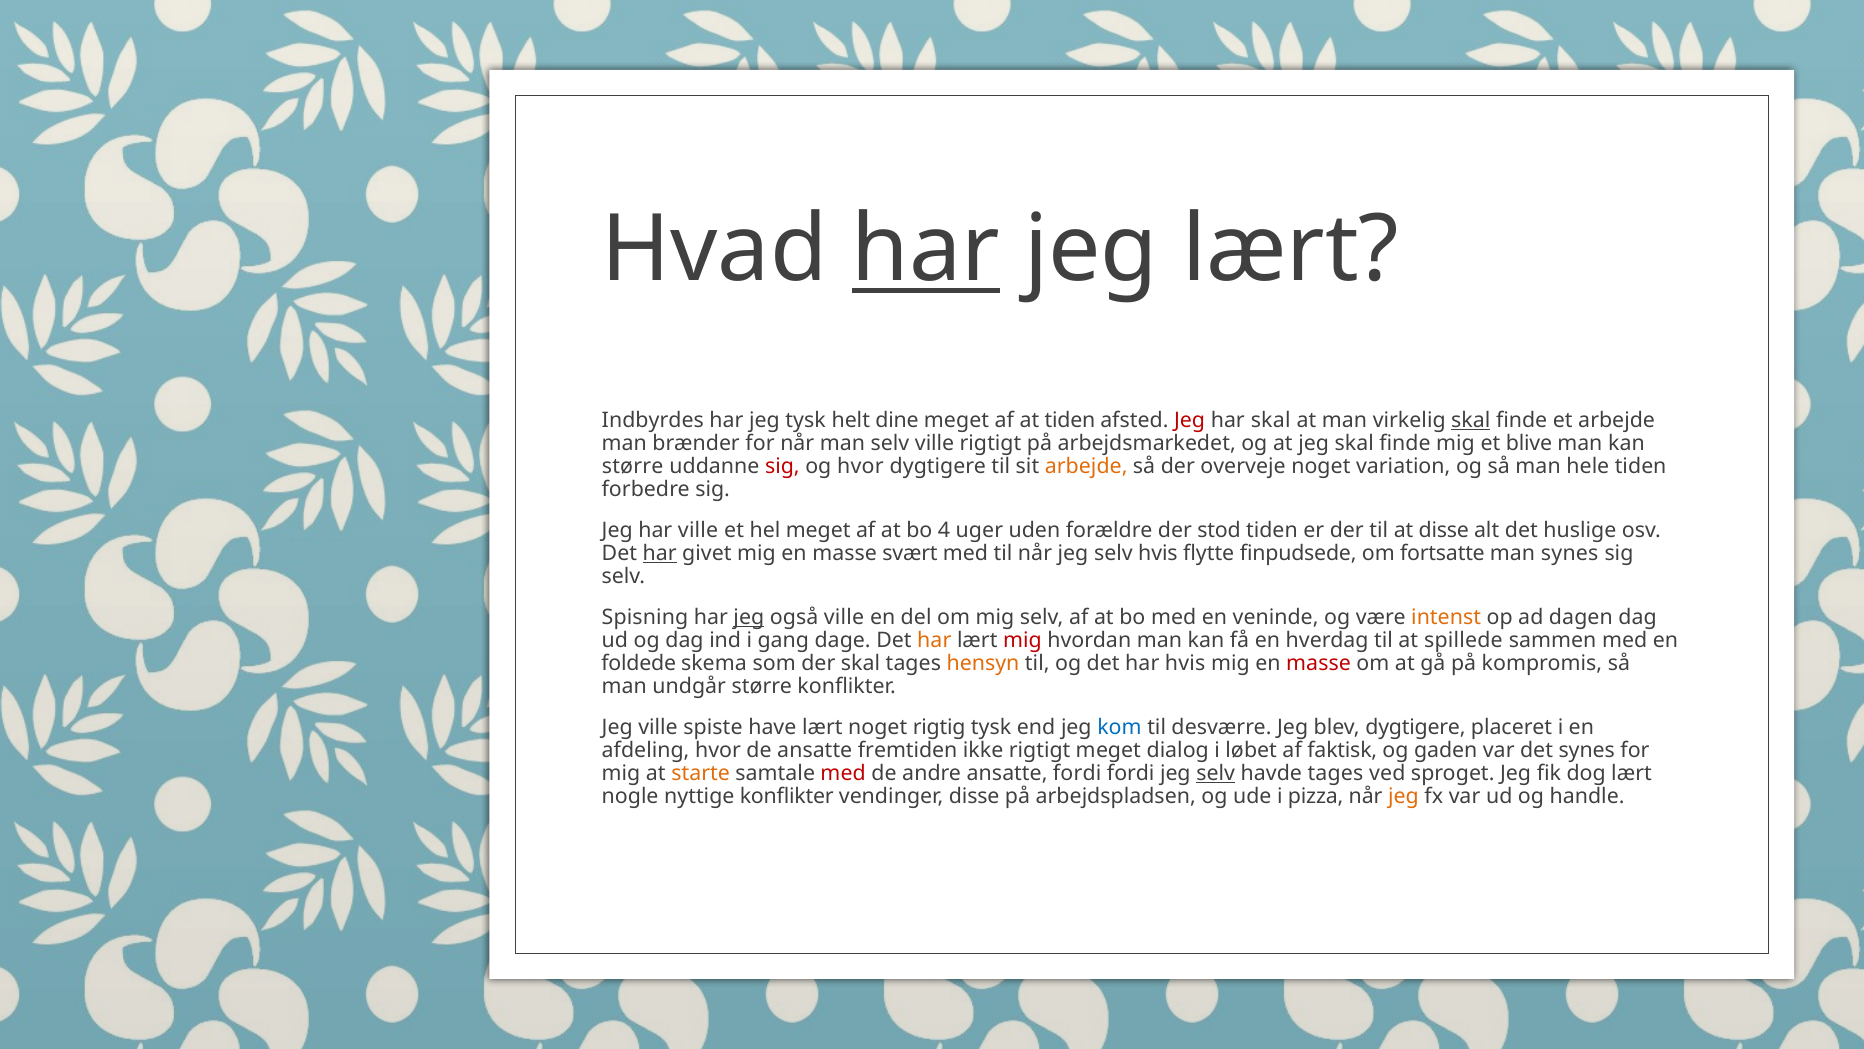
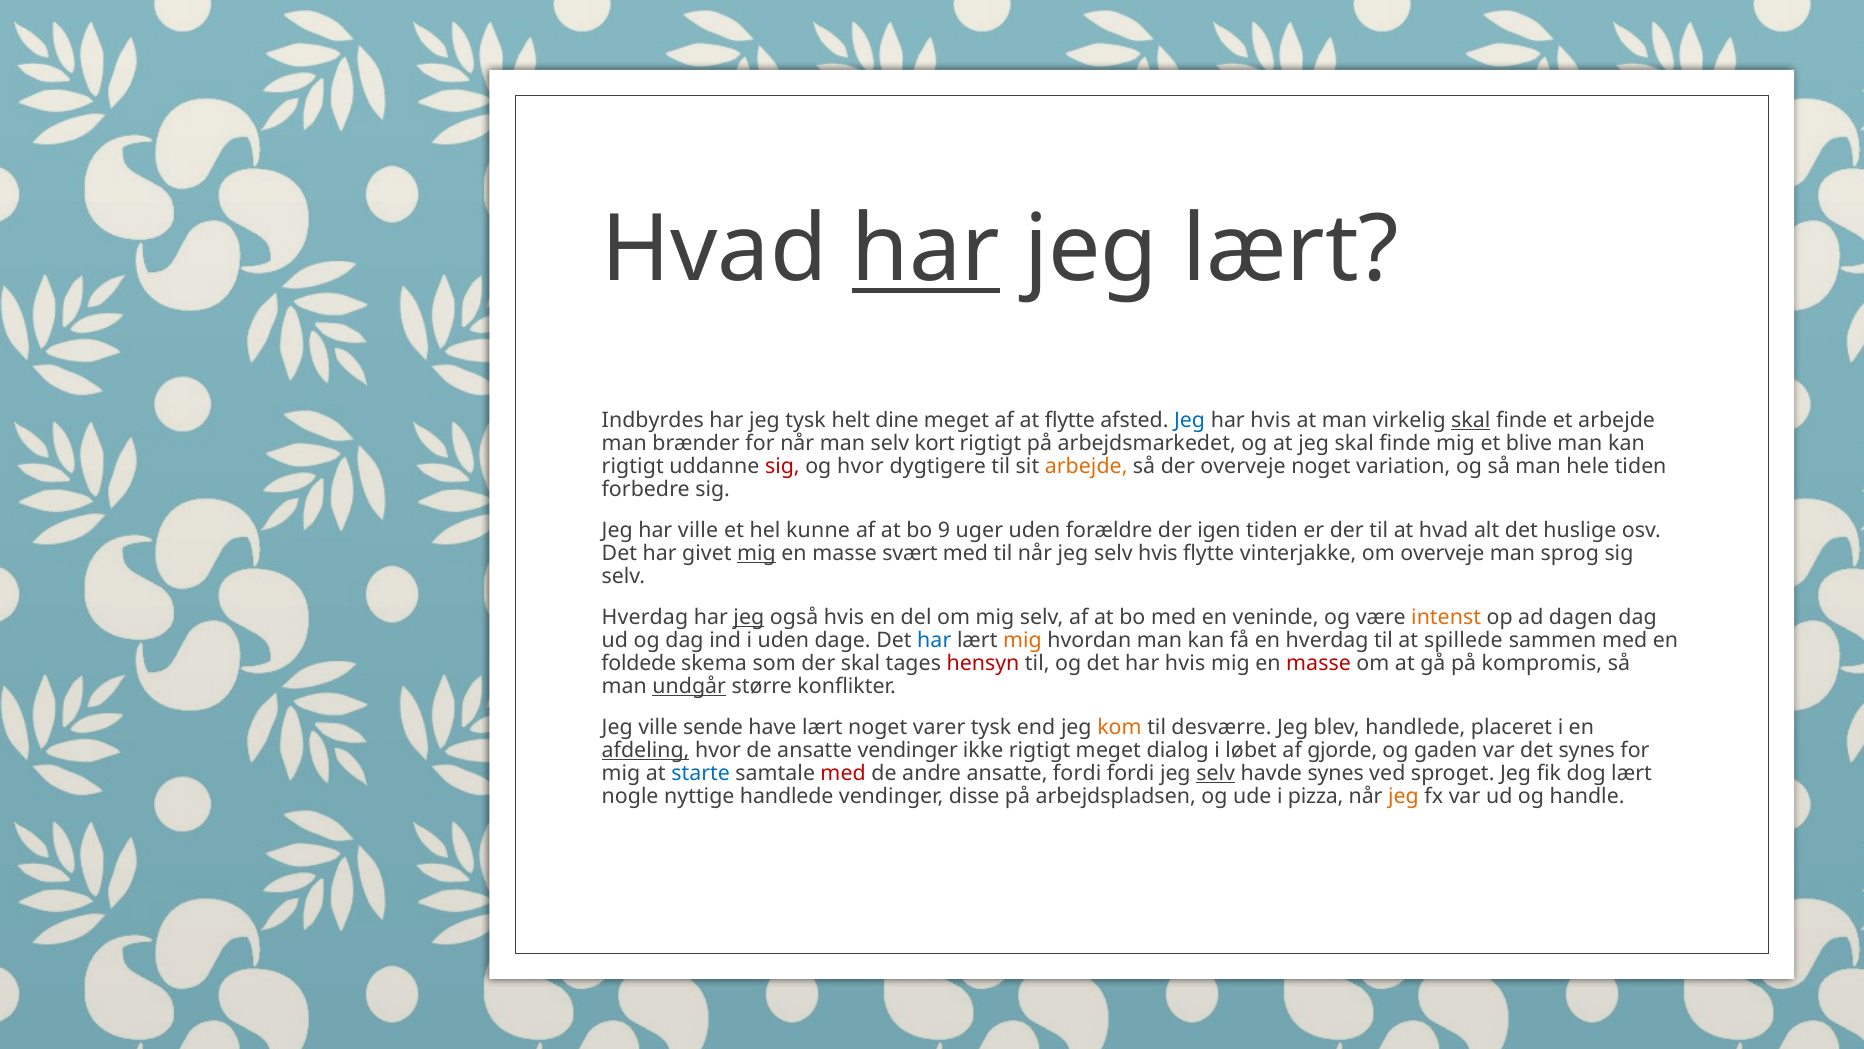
at tiden: tiden -> flytte
Jeg at (1190, 420) colour: red -> blue
skal at (1271, 420): skal -> hvis
selv ville: ville -> kort
større at (633, 466): større -> rigtigt
hel meget: meget -> kunne
4: 4 -> 9
stod: stod -> igen
at disse: disse -> hvad
har at (660, 553) underline: present -> none
mig at (756, 553) underline: none -> present
finpudsede: finpudsede -> vinterjakke
om fortsatte: fortsatte -> overveje
man synes: synes -> sprog
Spisning at (645, 617): Spisning -> Hverdag
også ville: ville -> hvis
i gang: gang -> uden
har at (934, 640) colour: orange -> blue
mig at (1022, 640) colour: red -> orange
hensyn colour: orange -> red
undgår underline: none -> present
spiste: spiste -> sende
rigtig: rigtig -> varer
kom colour: blue -> orange
blev dygtigere: dygtigere -> handlede
afdeling underline: none -> present
ansatte fremtiden: fremtiden -> vendinger
faktisk: faktisk -> gjorde
starte colour: orange -> blue
havde tages: tages -> synes
nyttige konflikter: konflikter -> handlede
